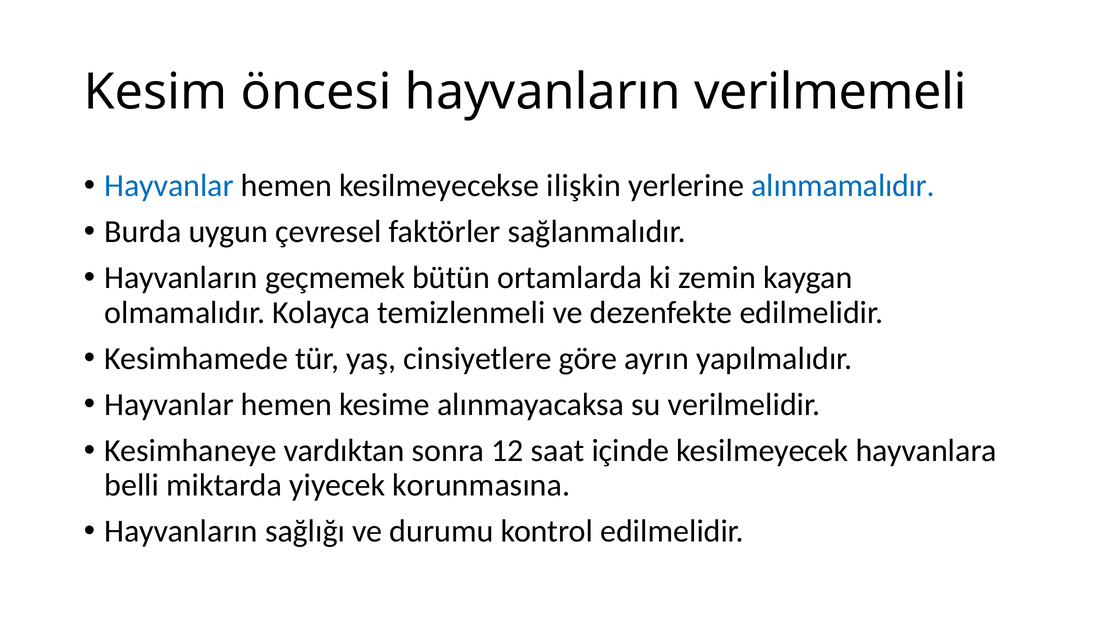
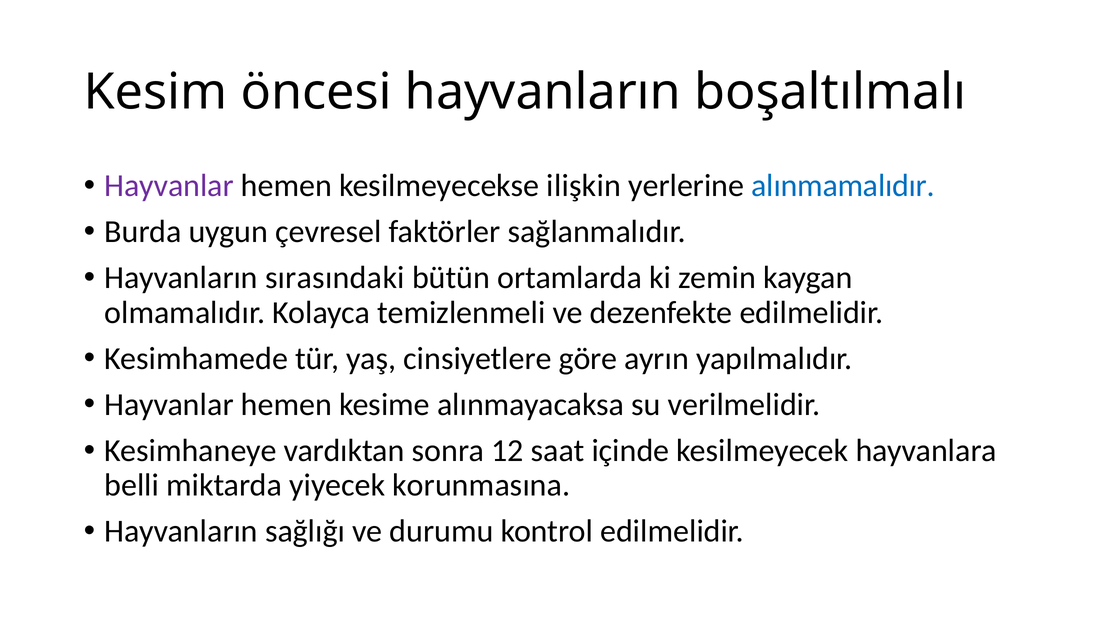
verilmemeli: verilmemeli -> boşaltılmalı
Hayvanlar at (169, 186) colour: blue -> purple
geçmemek: geçmemek -> sırasındaki
